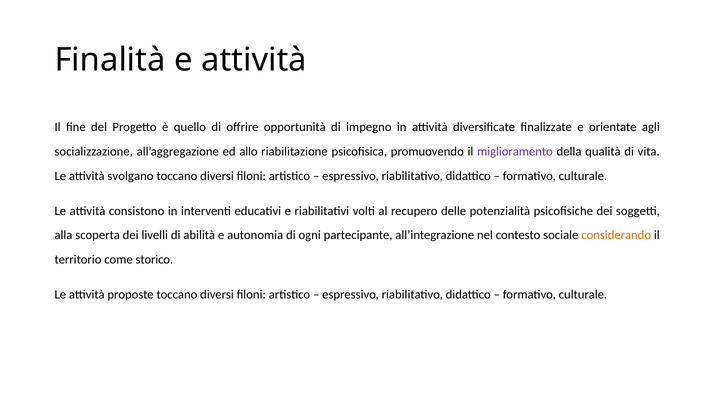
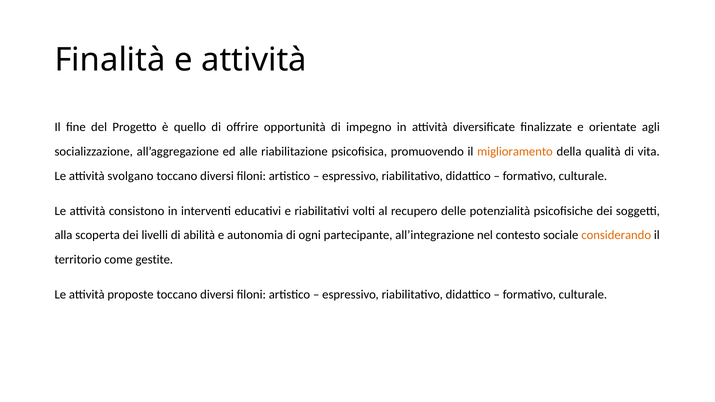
allo: allo -> alle
miglioramento colour: purple -> orange
storico: storico -> gestite
